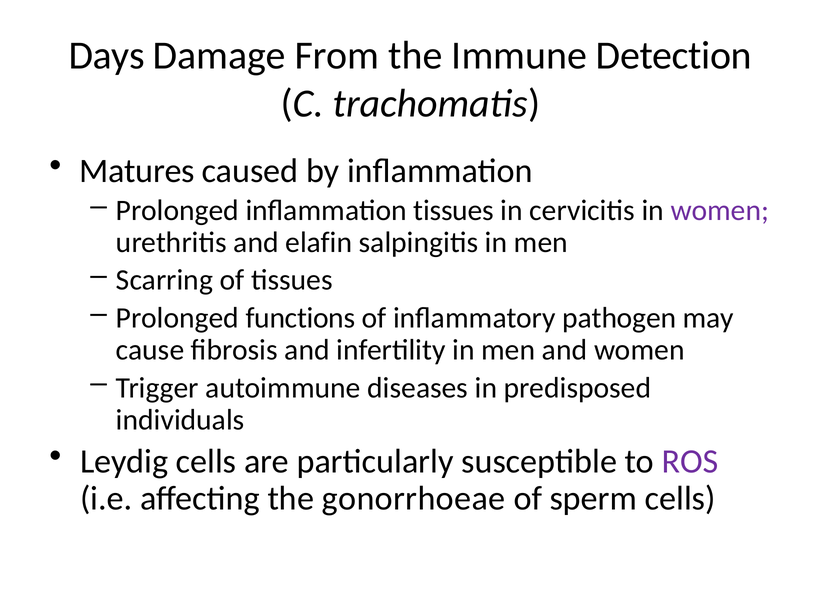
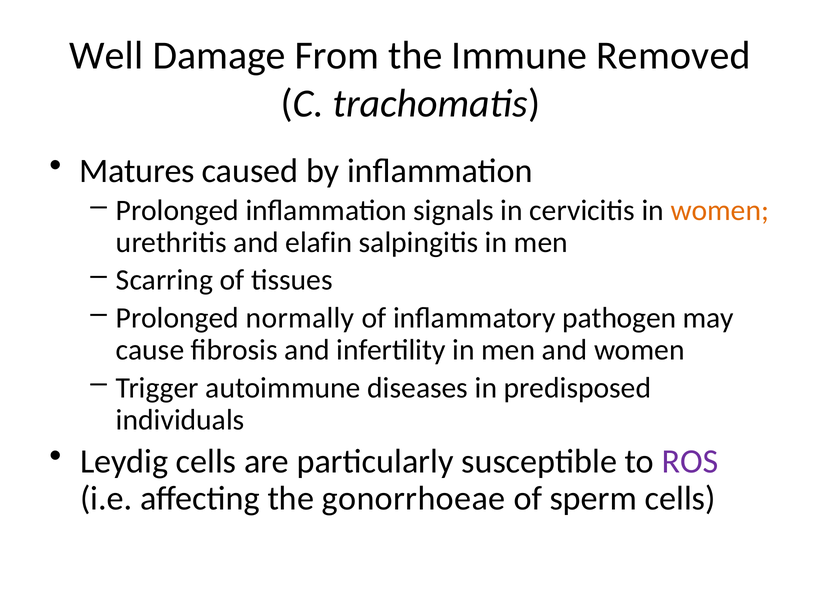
Days: Days -> Well
Detection: Detection -> Removed
inflammation tissues: tissues -> signals
women at (720, 210) colour: purple -> orange
functions: functions -> normally
